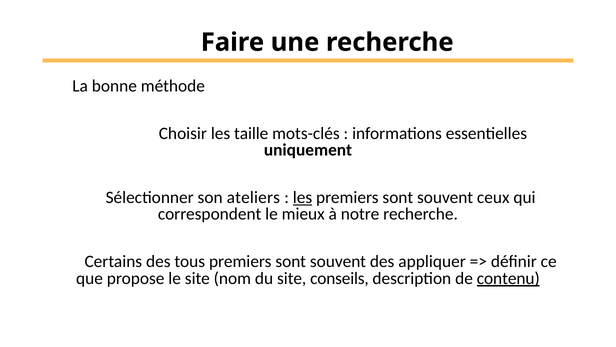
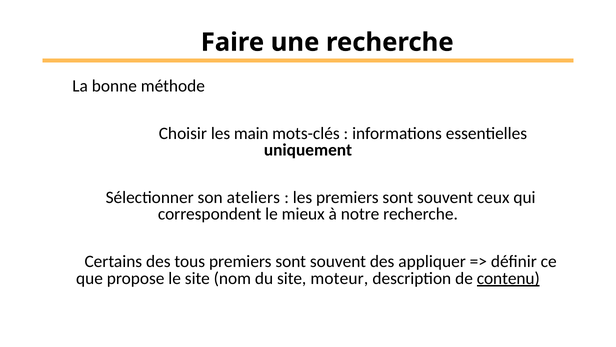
taille: taille -> main
les at (302, 197) underline: present -> none
conseils: conseils -> moteur
